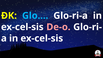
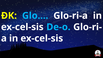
De-o colour: pink -> light blue
